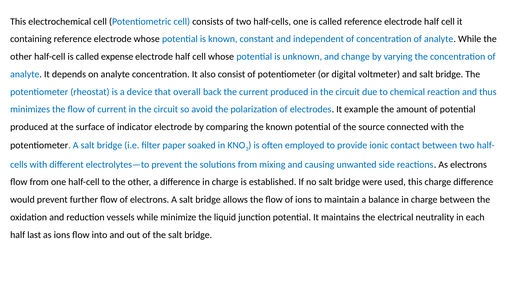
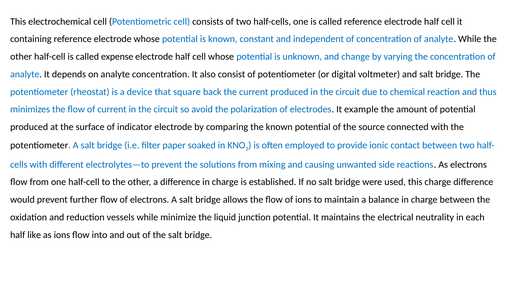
overall: overall -> square
last: last -> like
